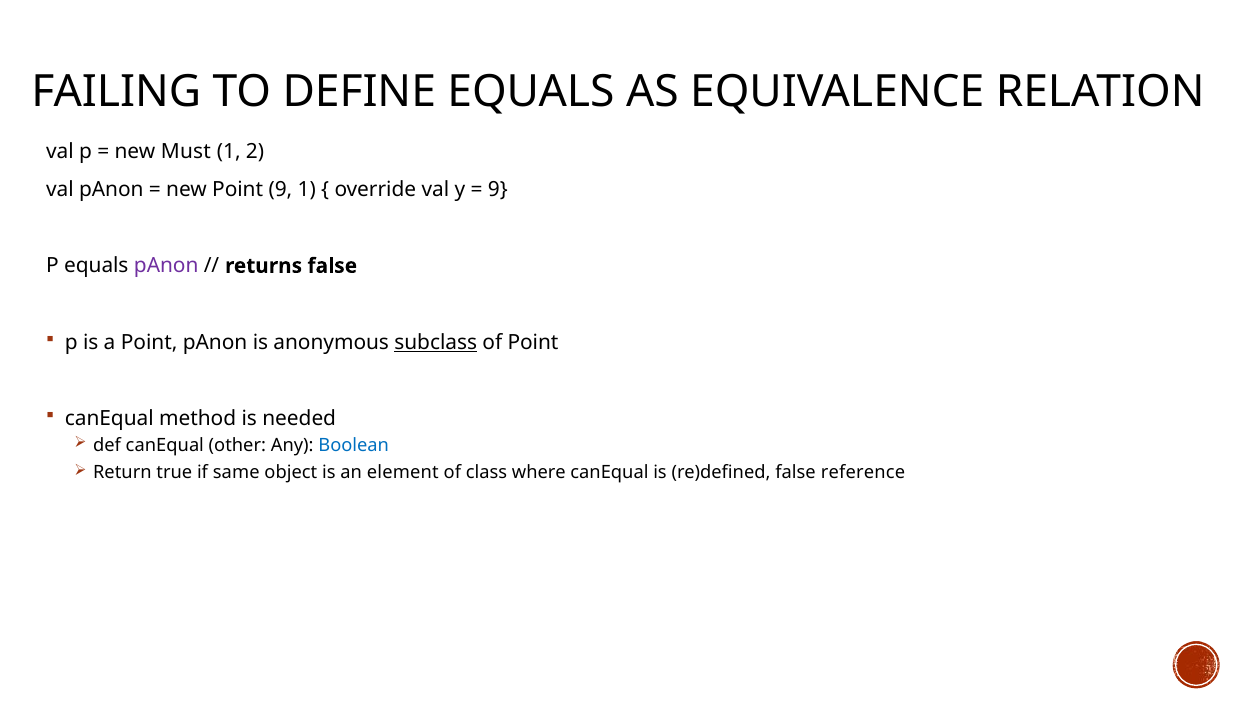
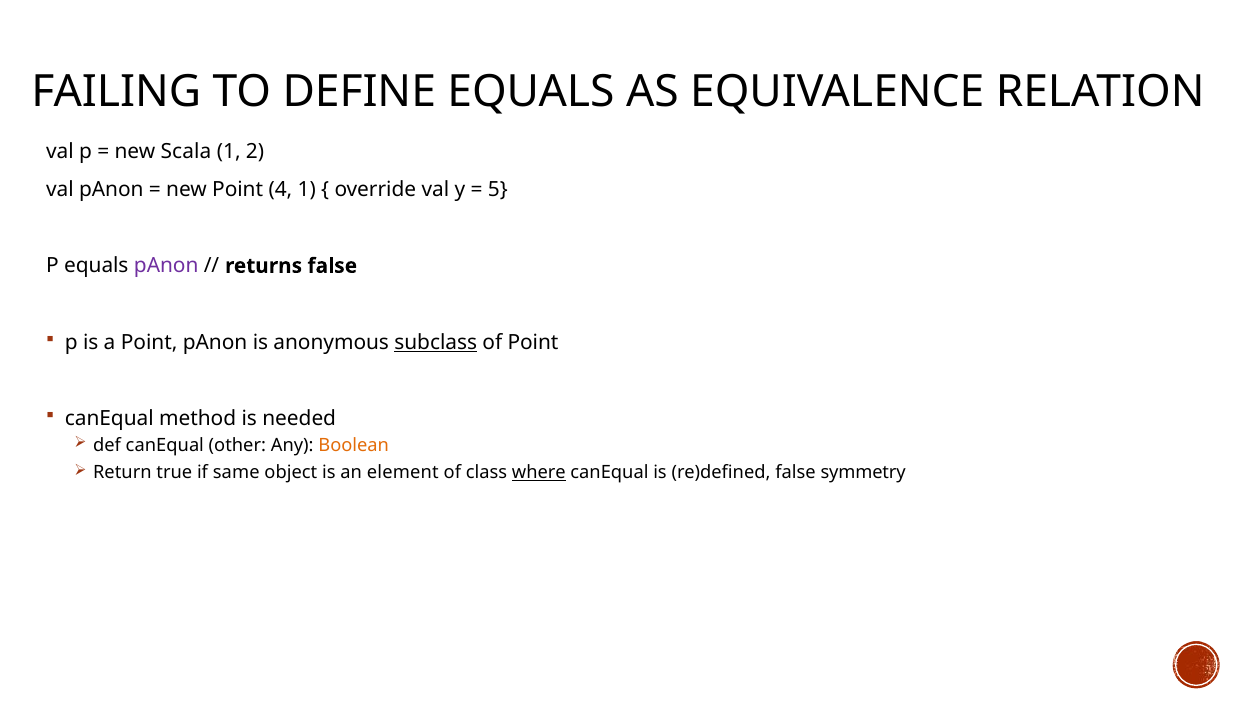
Must: Must -> Scala
Point 9: 9 -> 4
9 at (498, 189): 9 -> 5
Boolean colour: blue -> orange
where underline: none -> present
reference: reference -> symmetry
